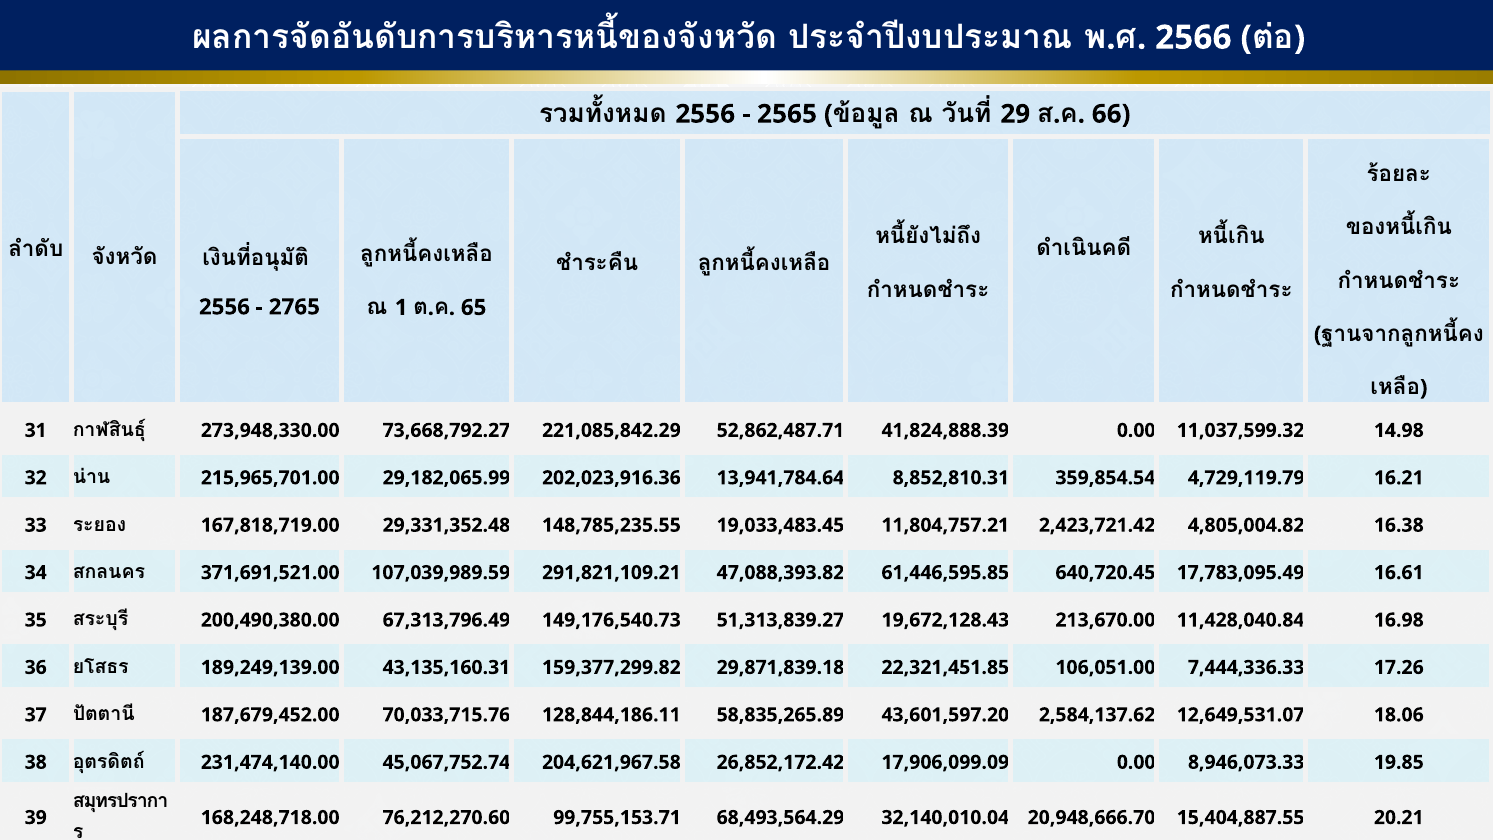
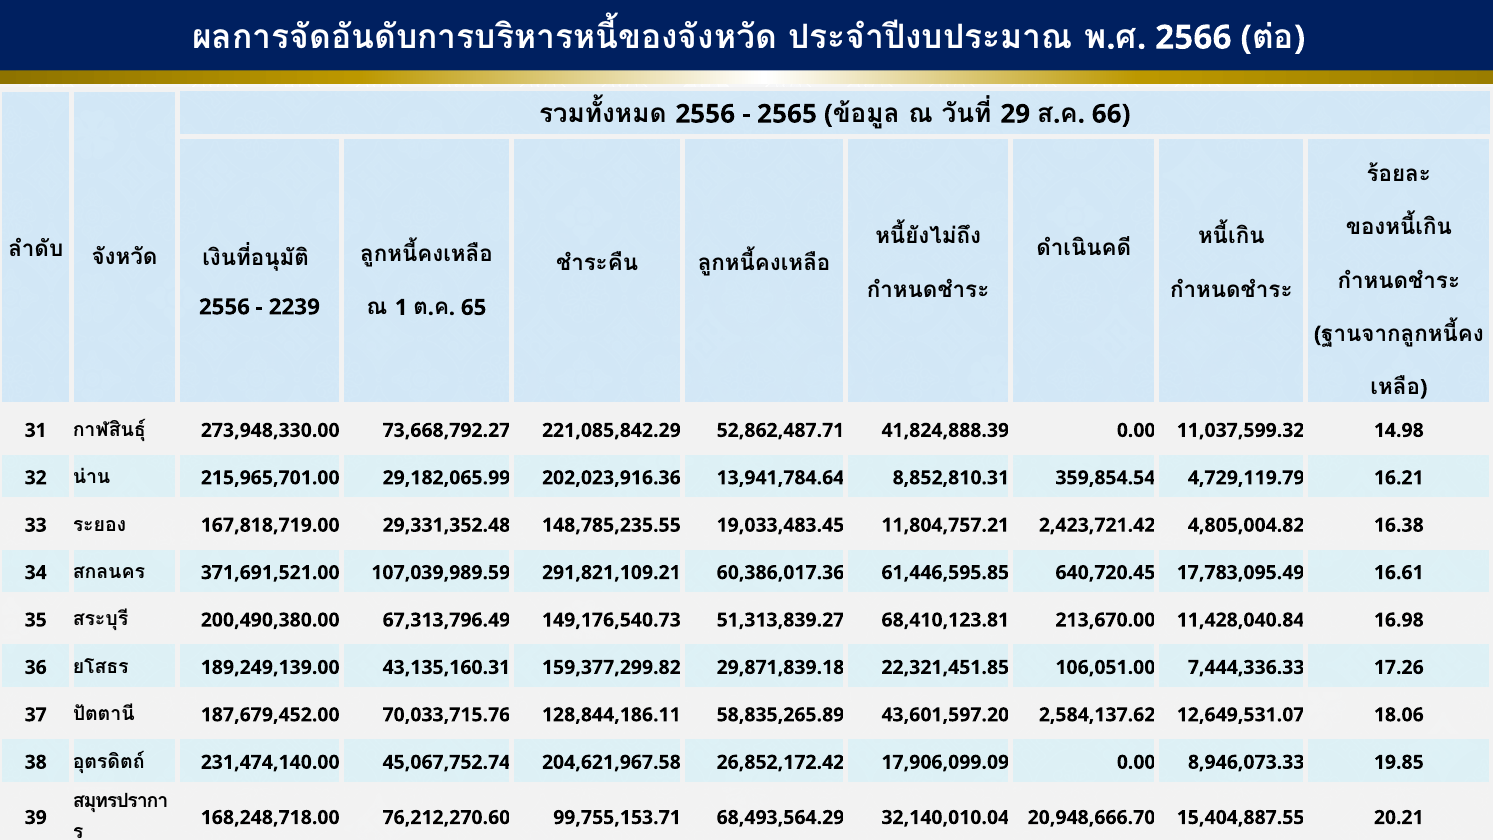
2765: 2765 -> 2239
47,088,393.82: 47,088,393.82 -> 60,386,017.36
19,672,128.43: 19,672,128.43 -> 68,410,123.81
